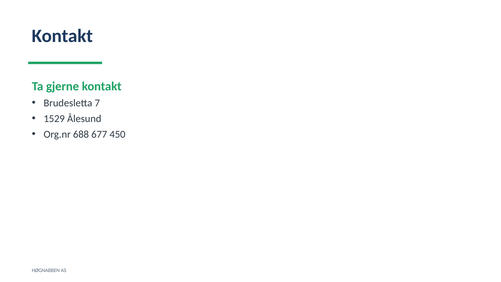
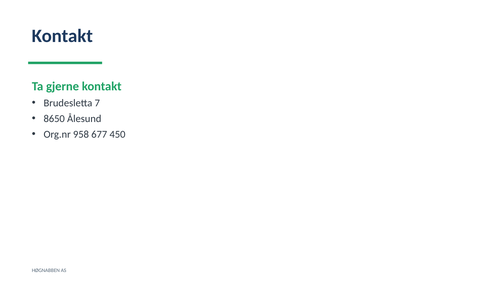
1529: 1529 -> 8650
688: 688 -> 958
